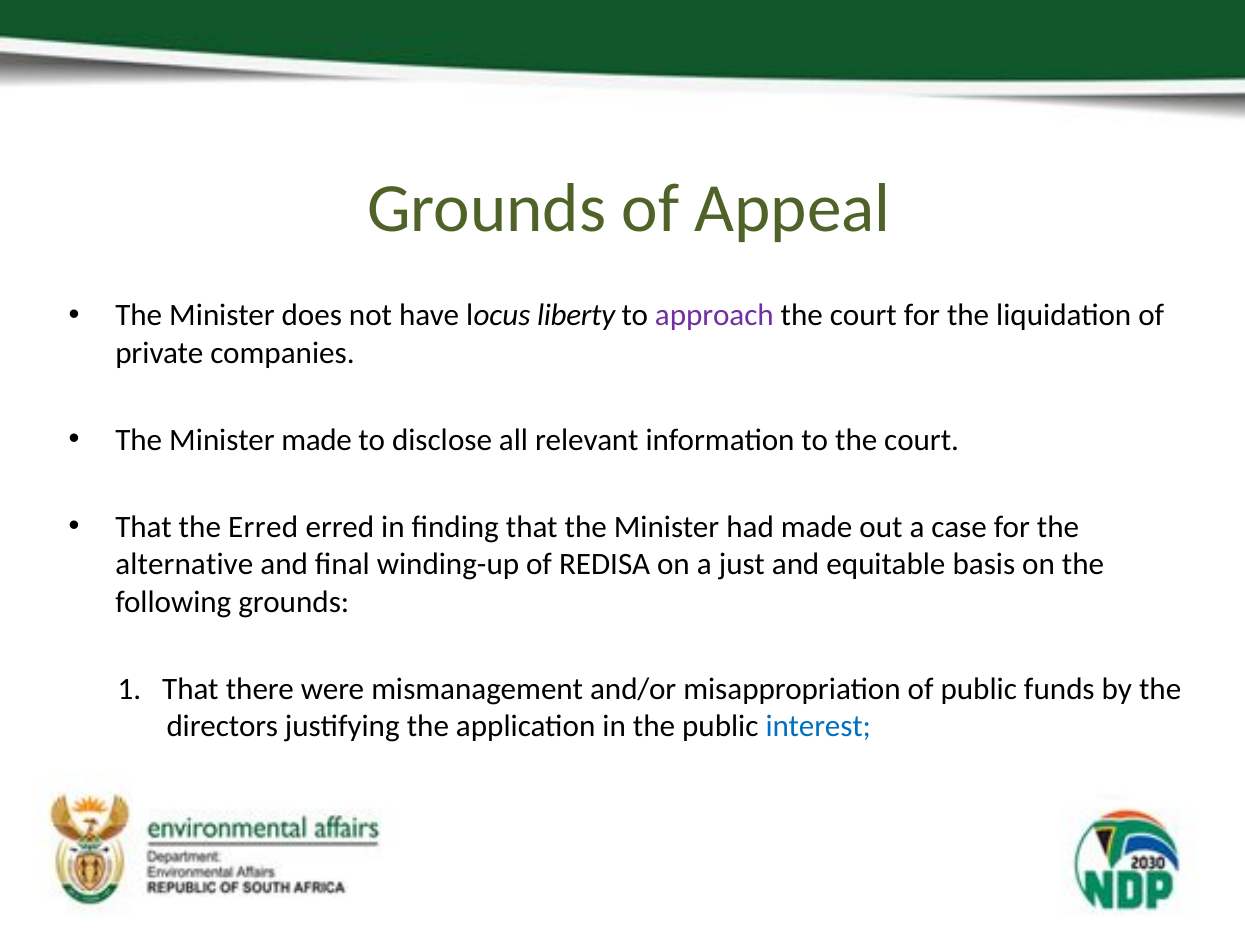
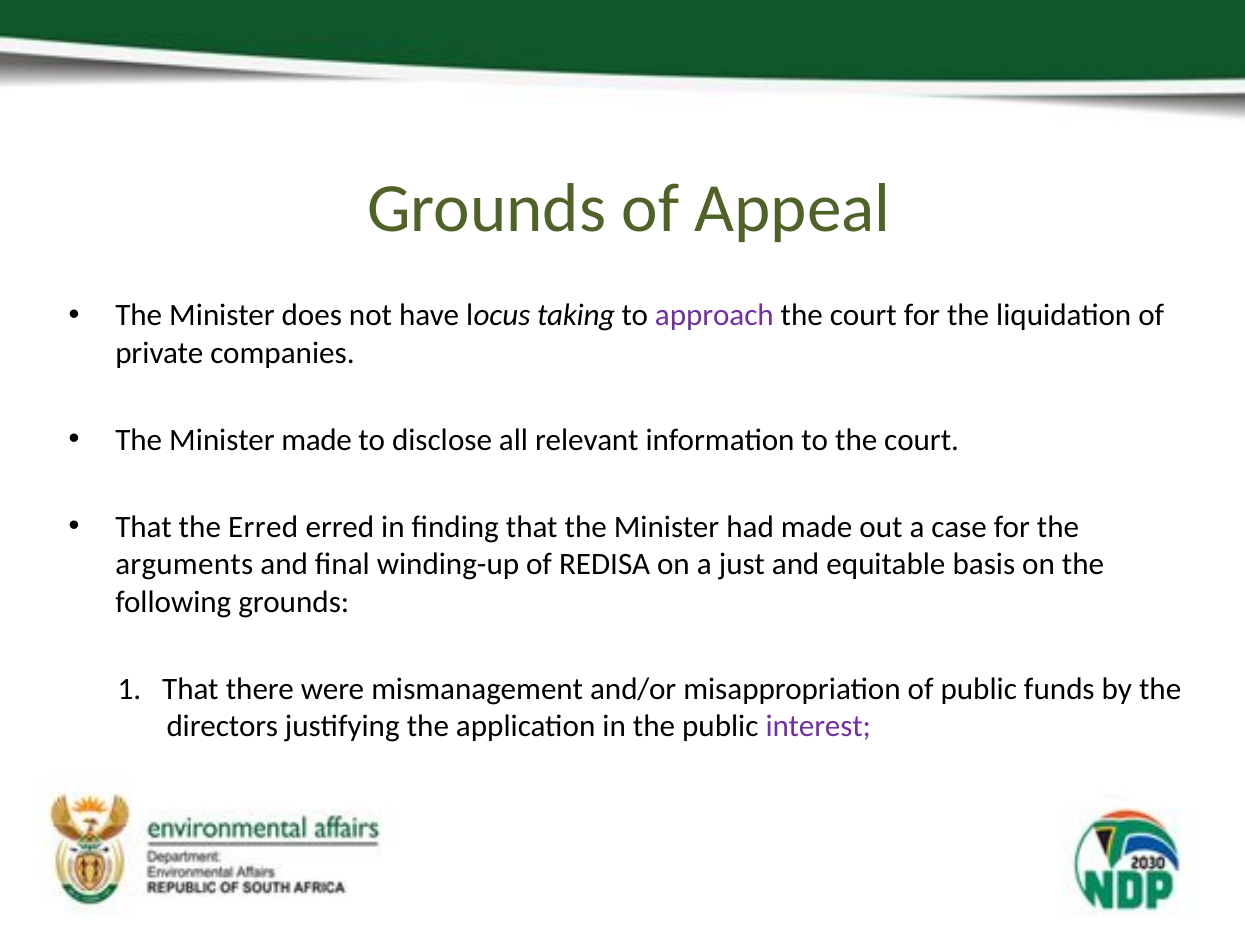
liberty: liberty -> taking
alternative: alternative -> arguments
interest colour: blue -> purple
